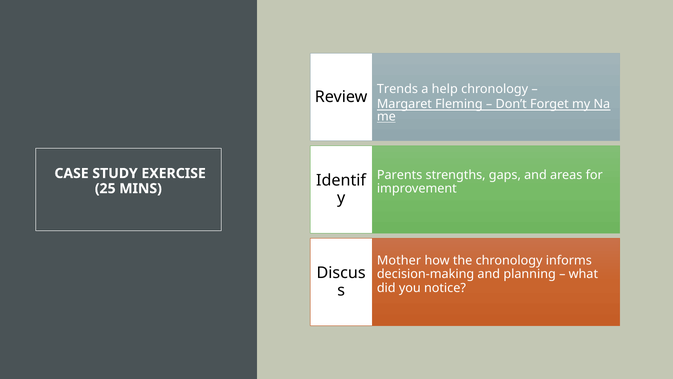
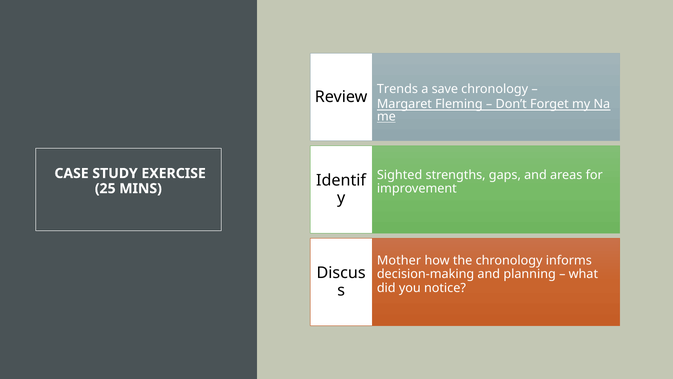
help: help -> save
Parents: Parents -> Sighted
